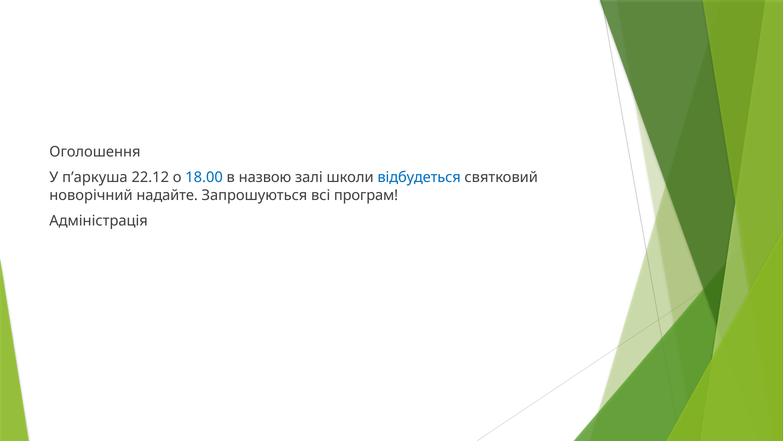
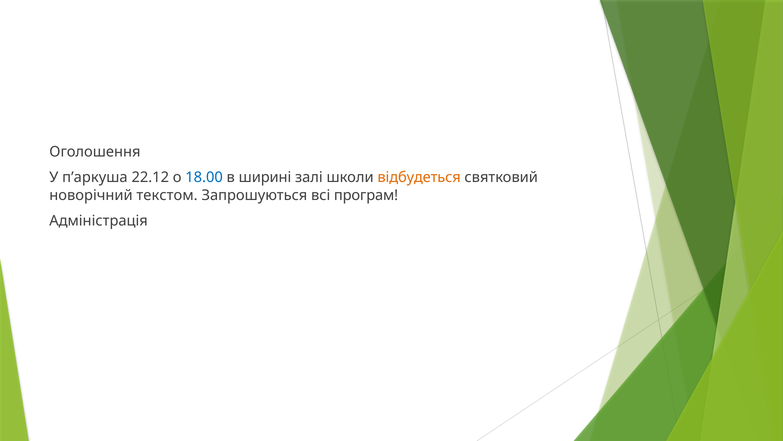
назвою: назвою -> ширині
відбудеться colour: blue -> orange
надайте: надайте -> текстом
